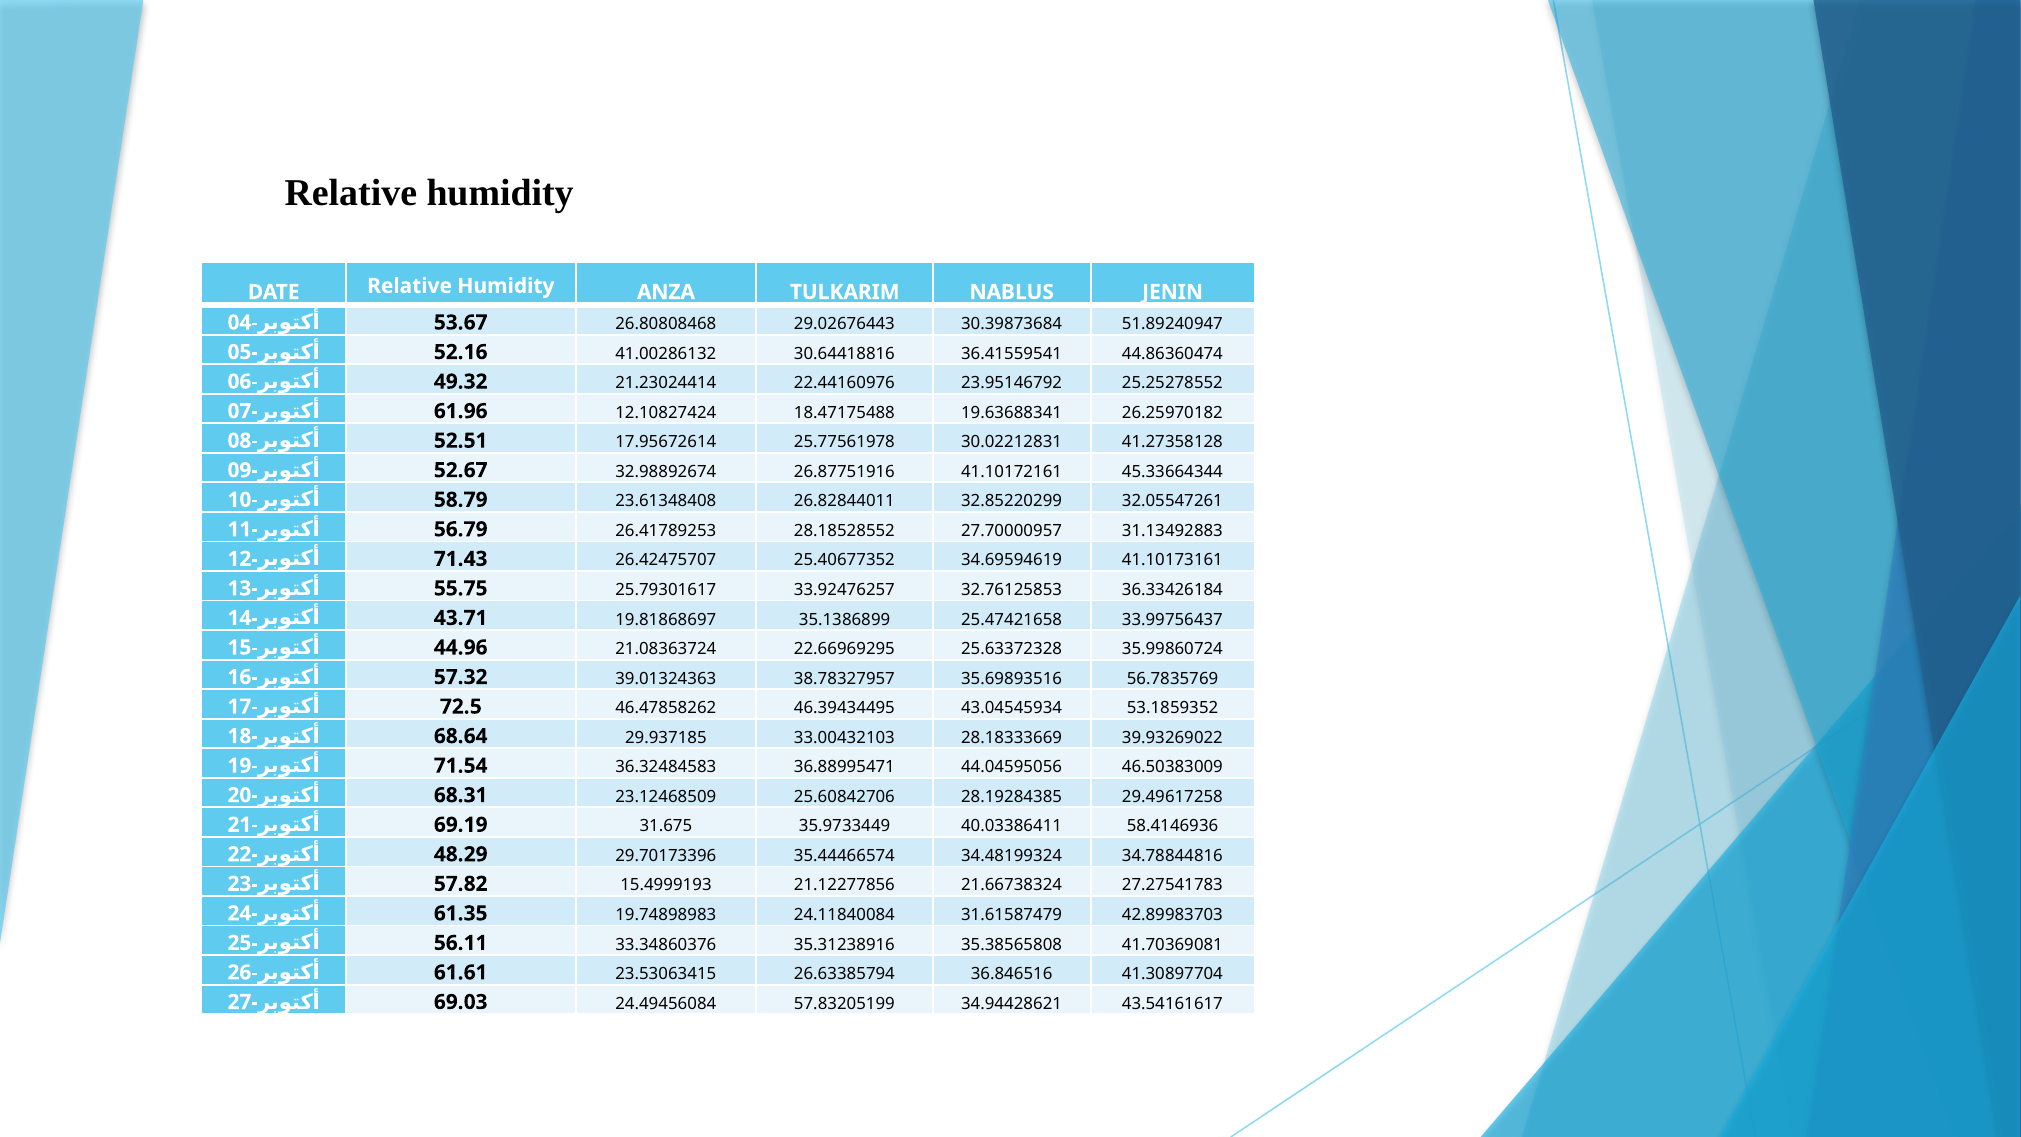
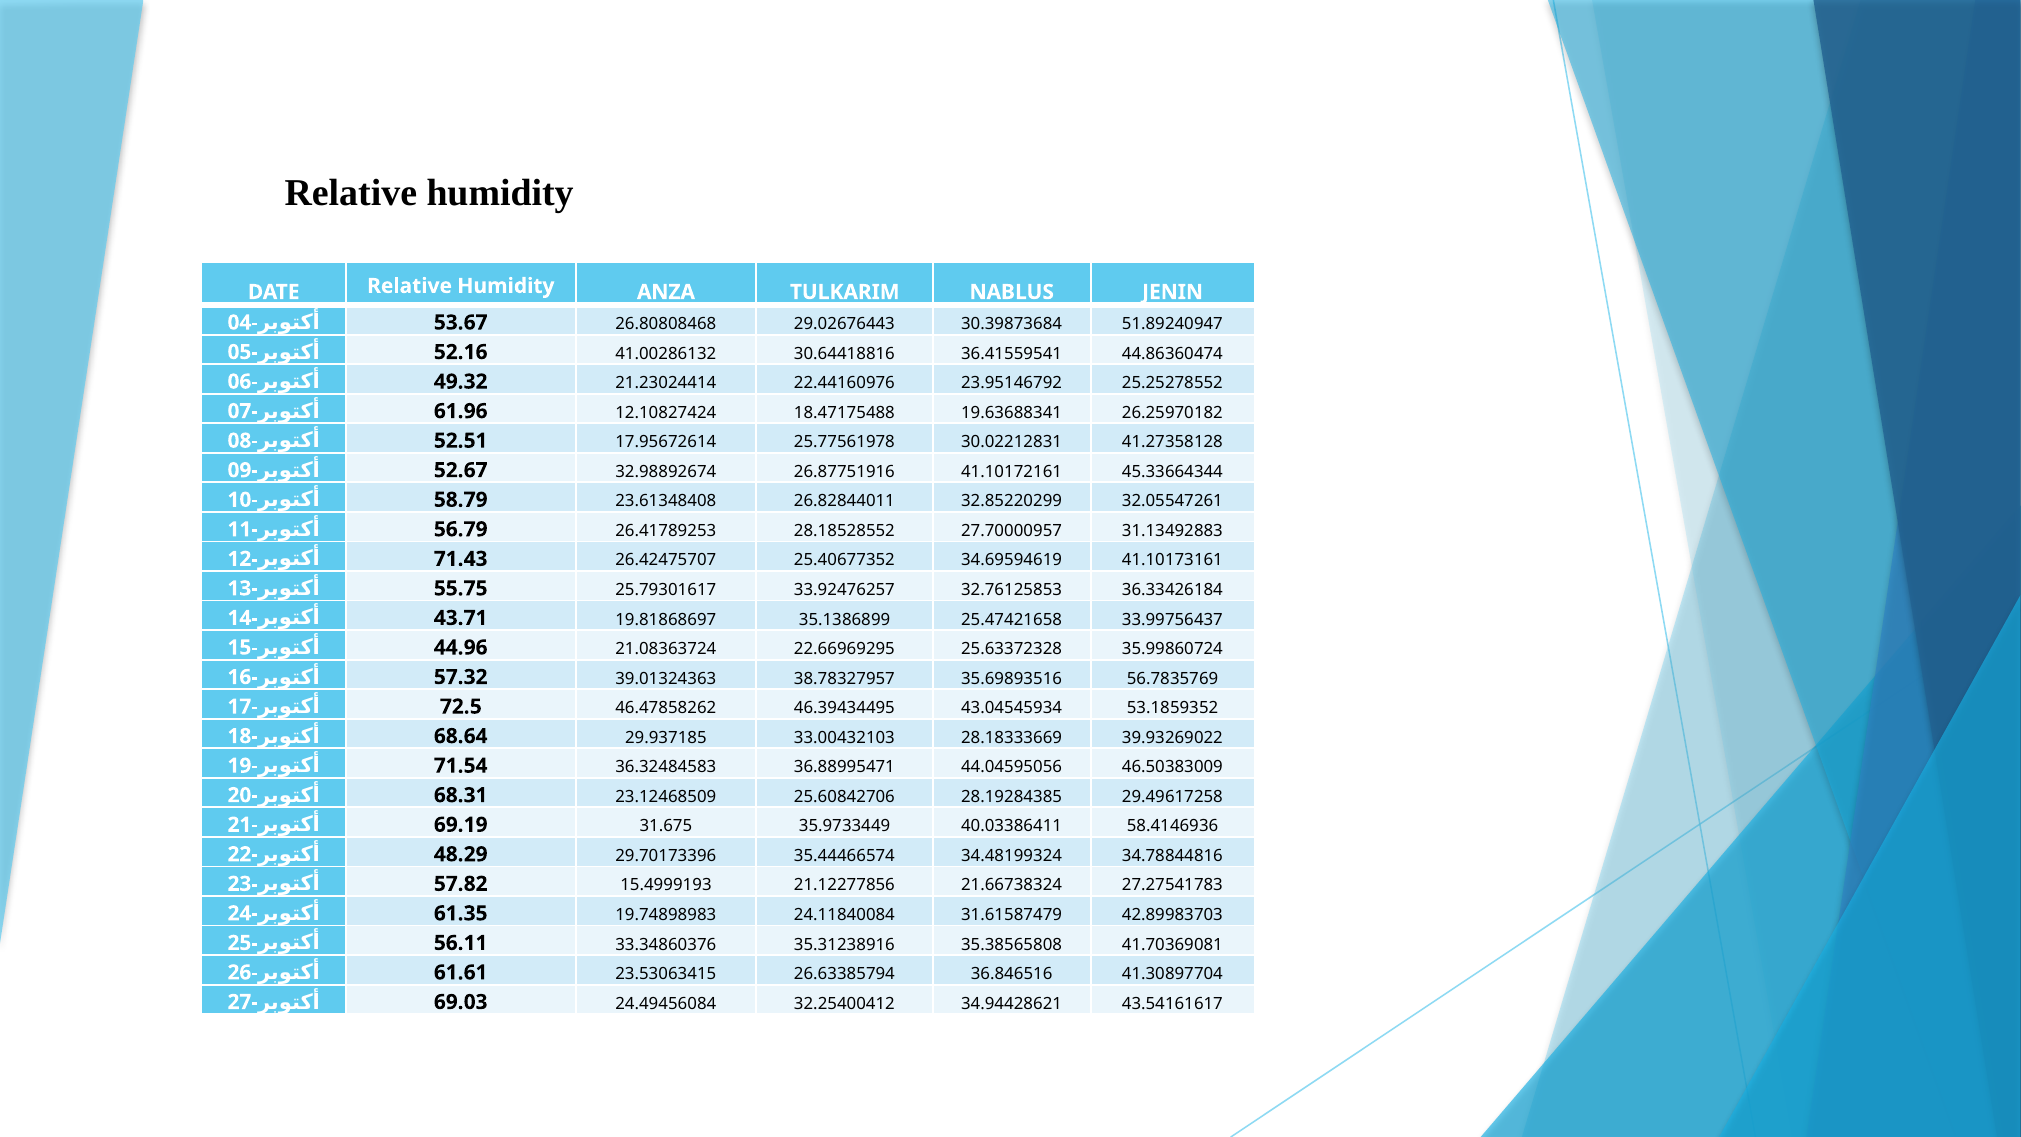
57.83205199: 57.83205199 -> 32.25400412
